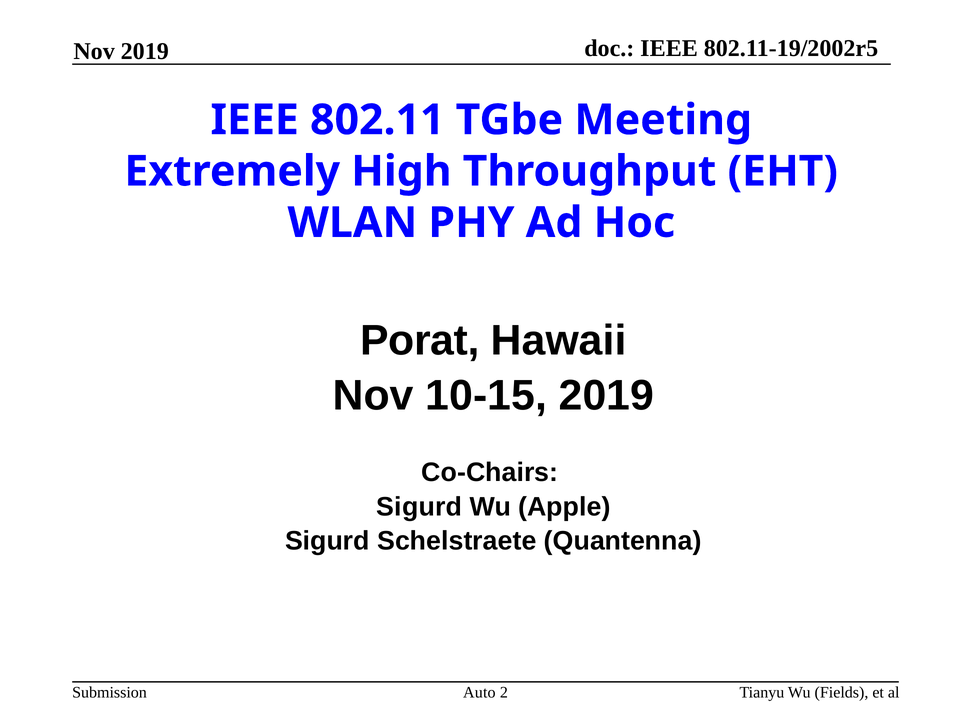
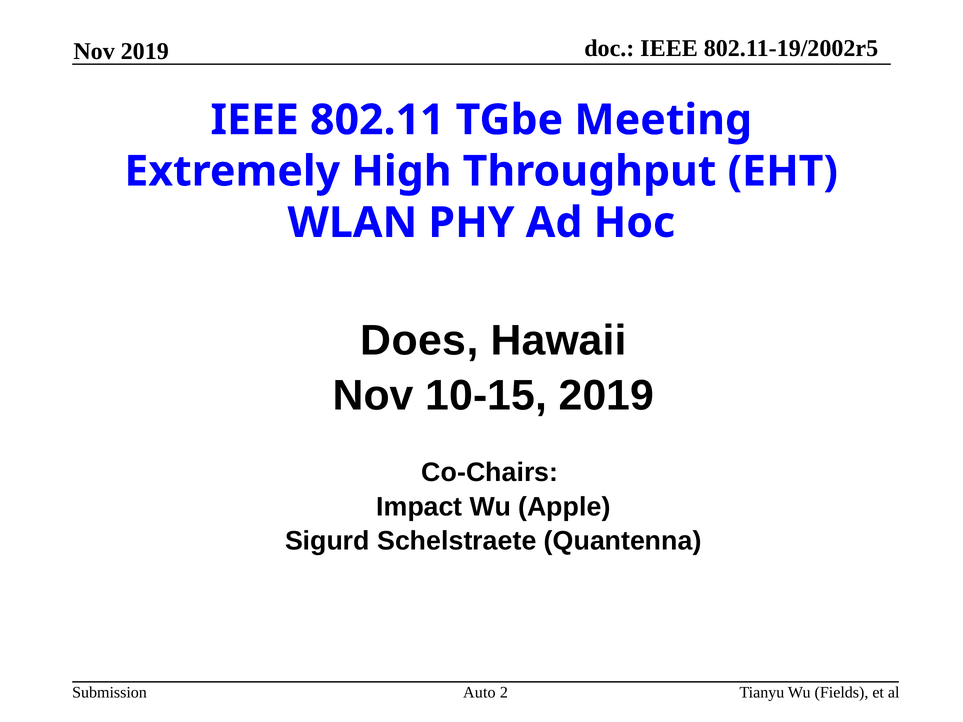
Porat: Porat -> Does
Sigurd at (419, 507): Sigurd -> Impact
